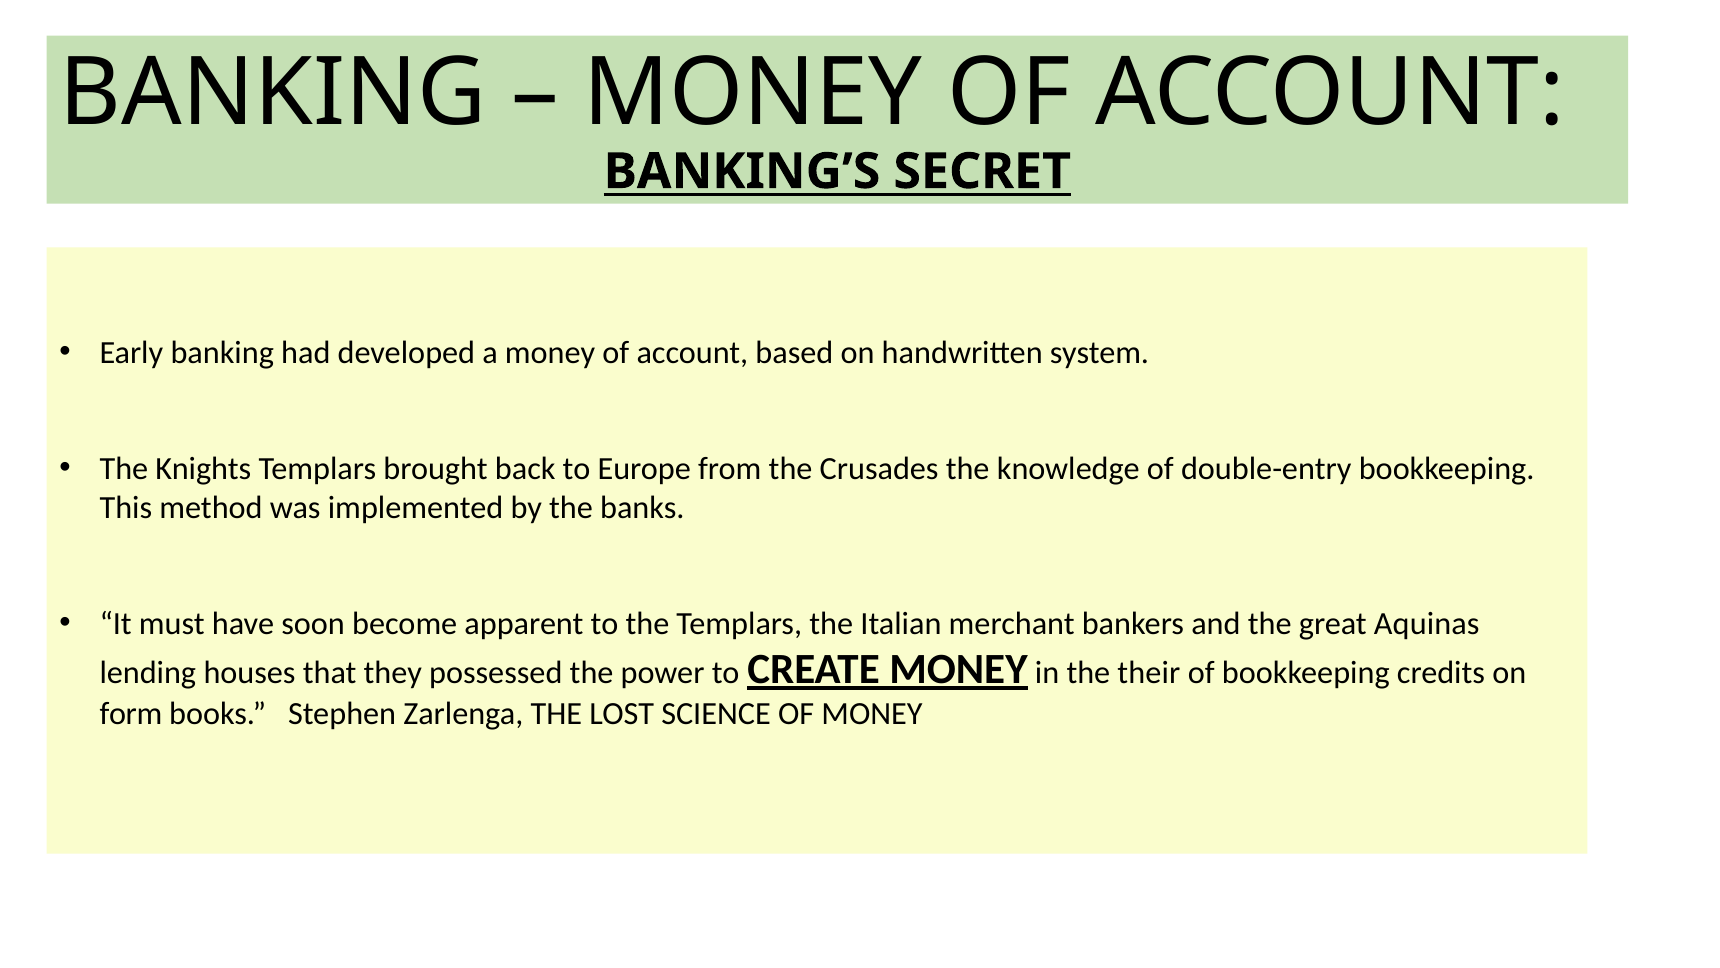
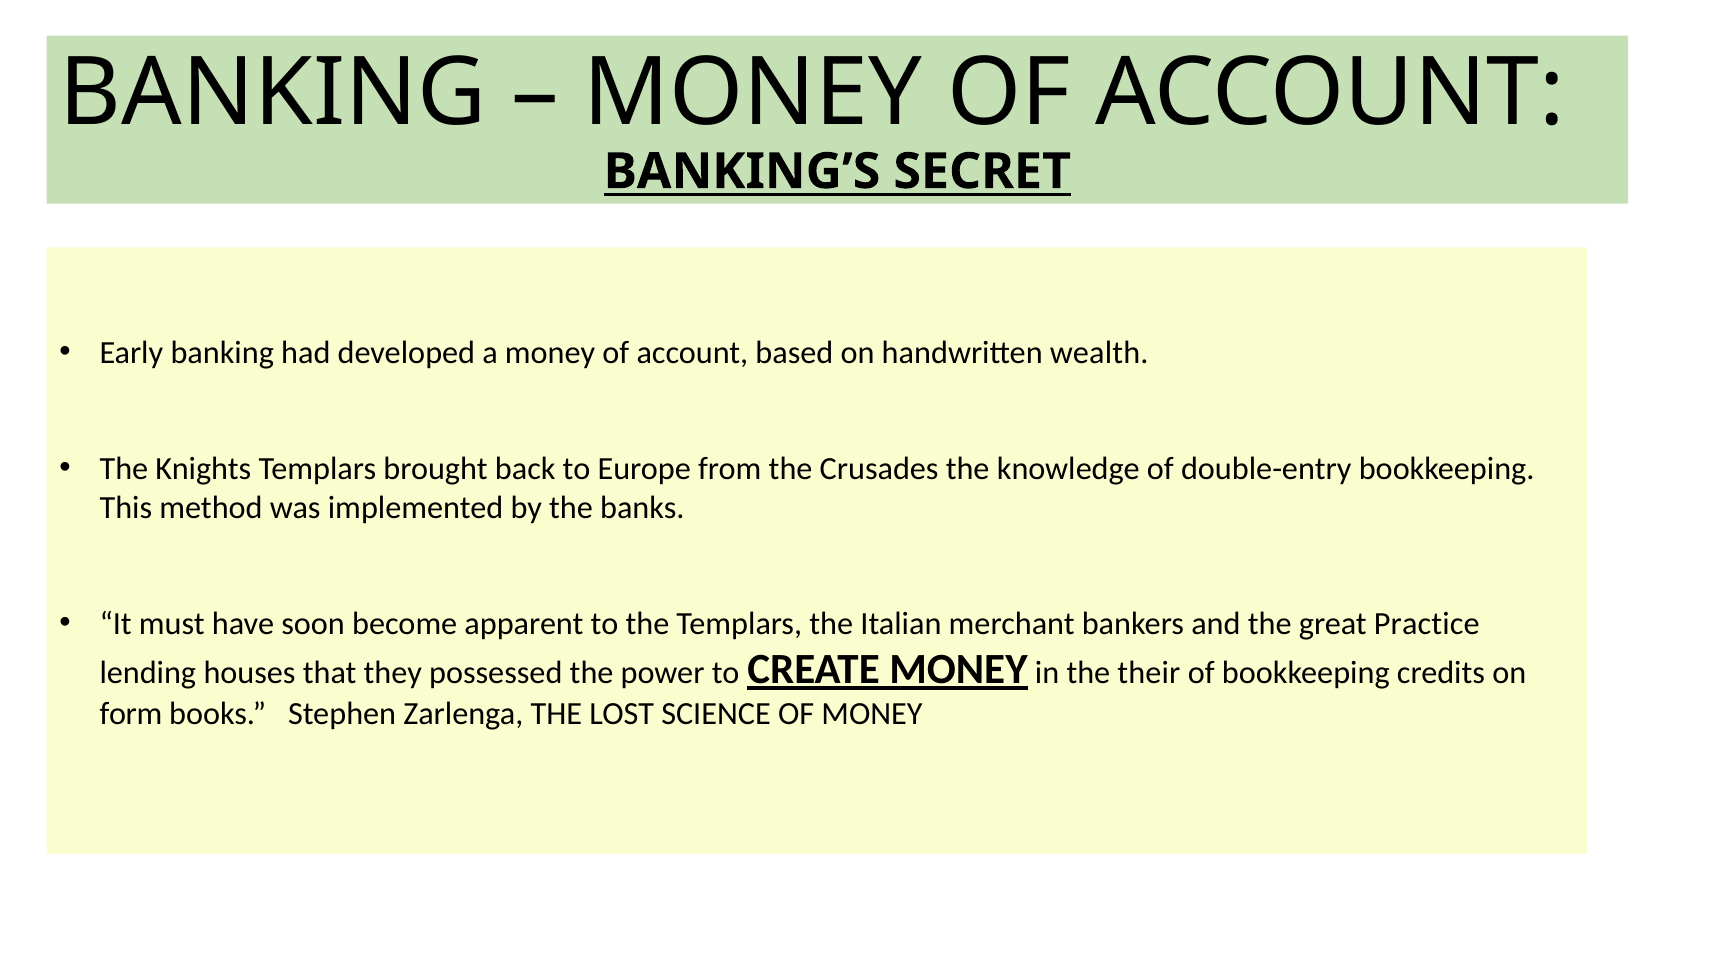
system: system -> wealth
Aquinas: Aquinas -> Practice
